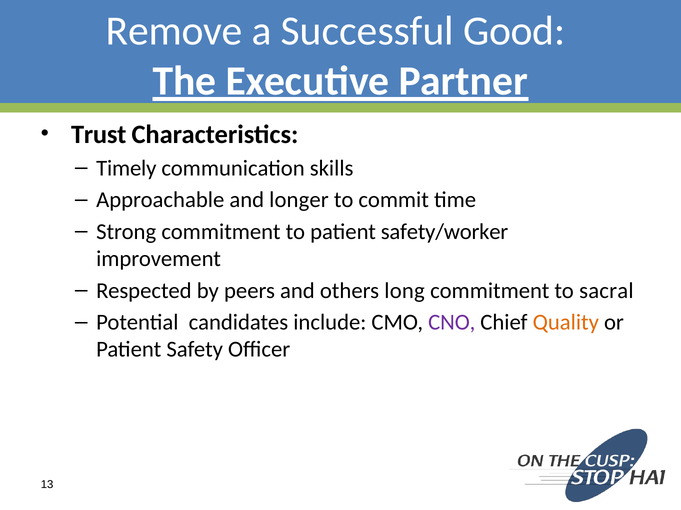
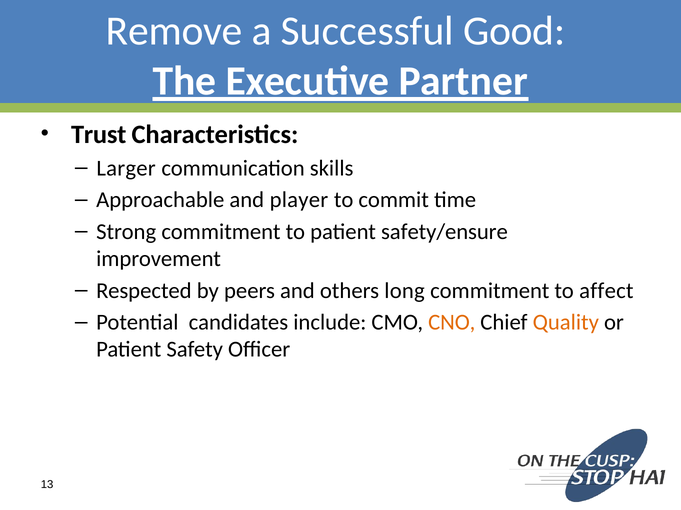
Timely: Timely -> Larger
longer: longer -> player
safety/worker: safety/worker -> safety/ensure
sacral: sacral -> affect
CNO colour: purple -> orange
